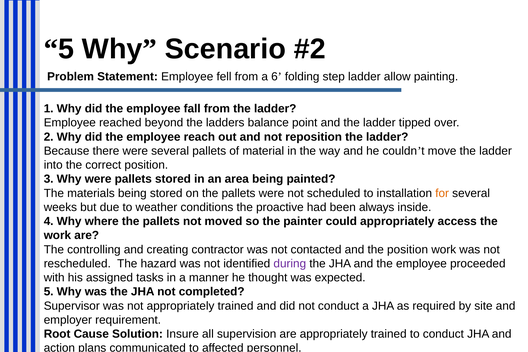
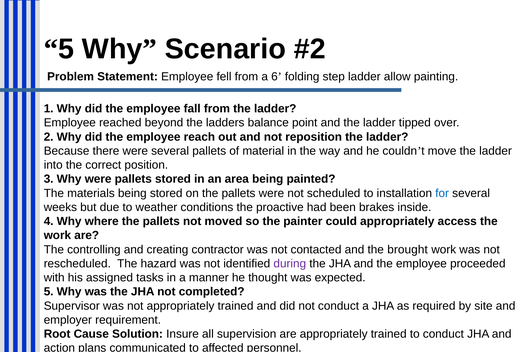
for colour: orange -> blue
always: always -> brakes
the position: position -> brought
